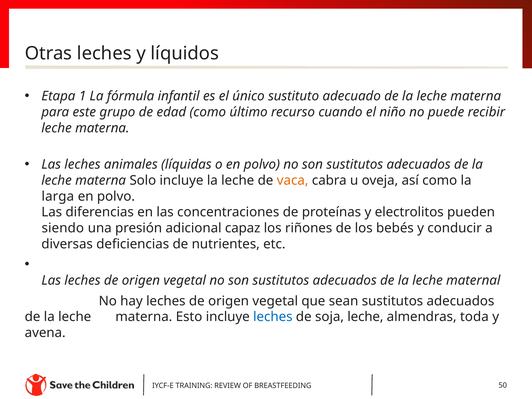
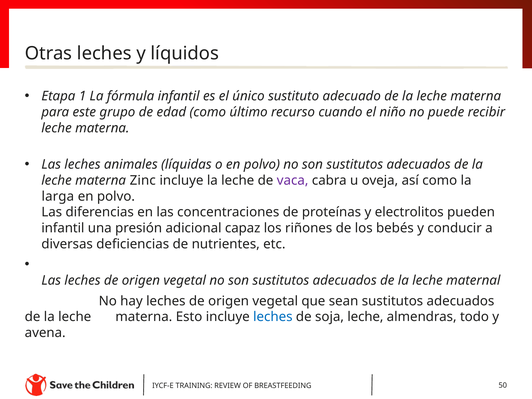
Solo: Solo -> Zinc
vaca colour: orange -> purple
siendo at (63, 228): siendo -> infantil
toda: toda -> todo
